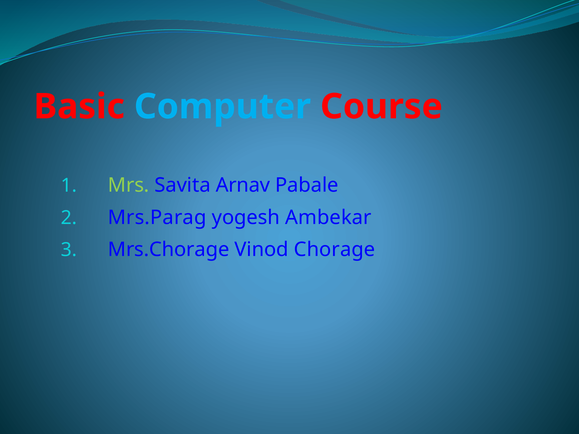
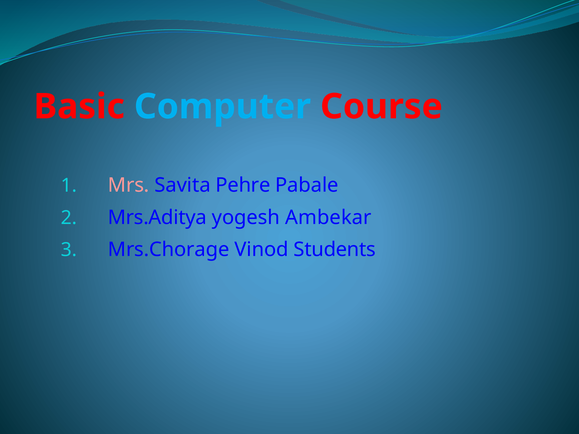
Mrs colour: light green -> pink
Arnav: Arnav -> Pehre
Mrs.Parag: Mrs.Parag -> Mrs.Aditya
Chorage: Chorage -> Students
